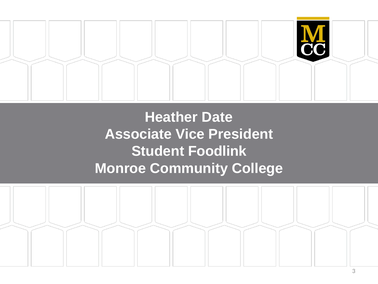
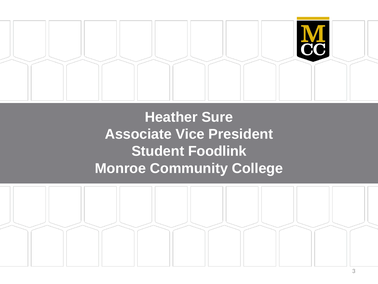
Date: Date -> Sure
